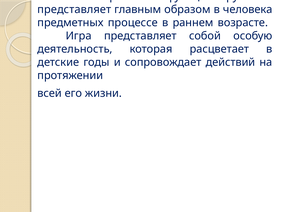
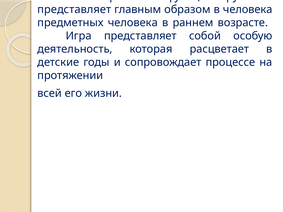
предметных процессе: процессе -> человека
действий: действий -> процессе
